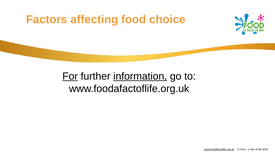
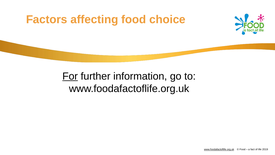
information underline: present -> none
